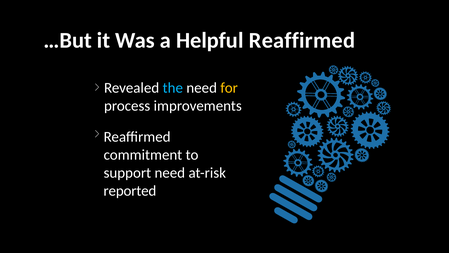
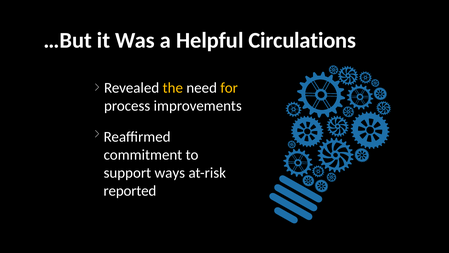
Helpful Reaffirmed: Reaffirmed -> Circulations
the colour: light blue -> yellow
support need: need -> ways
